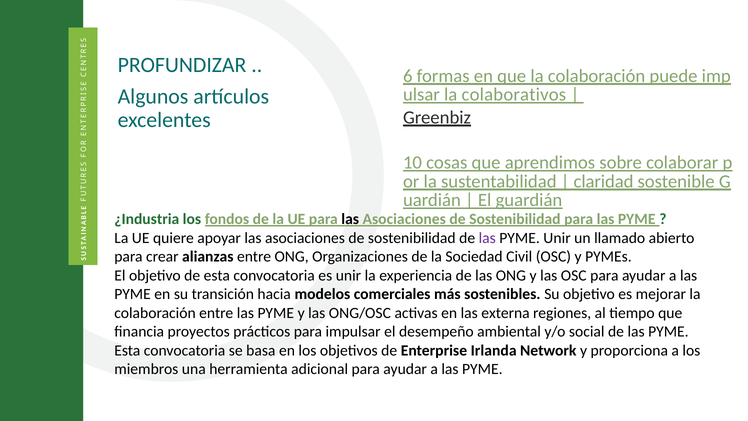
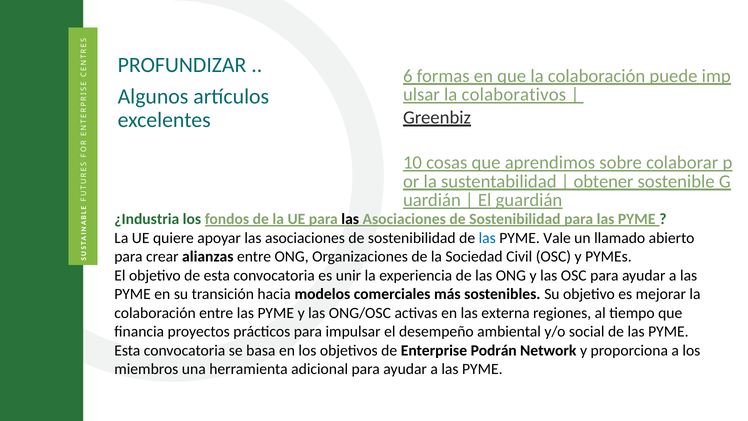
claridad: claridad -> obtener
las at (487, 238) colour: purple -> blue
PYME Unir: Unir -> Vale
Irlanda: Irlanda -> Podrán
